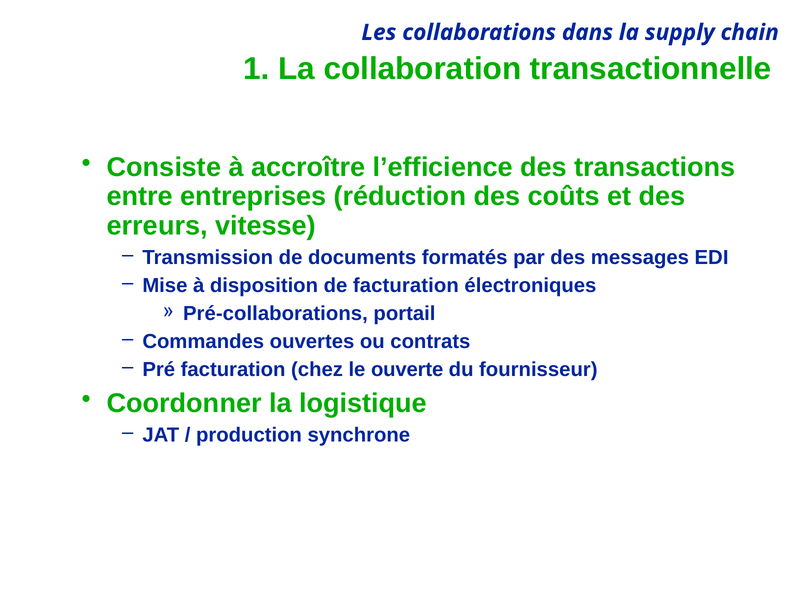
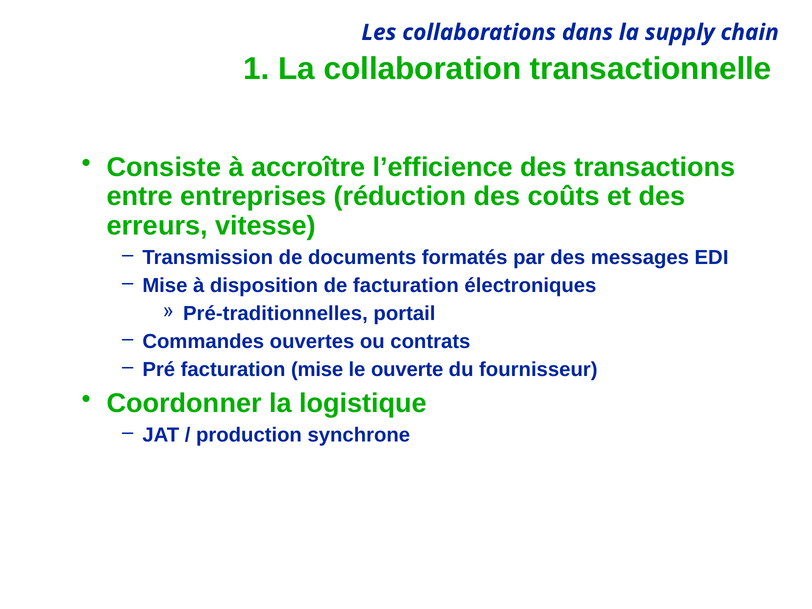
Pré-collaborations: Pré-collaborations -> Pré-traditionnelles
facturation chez: chez -> mise
